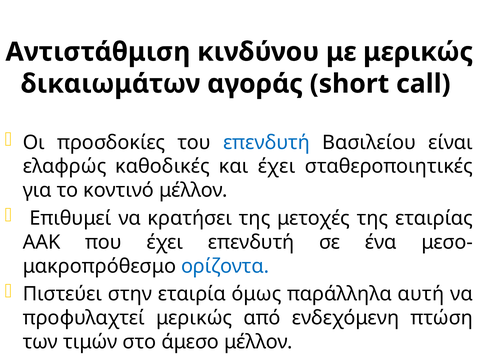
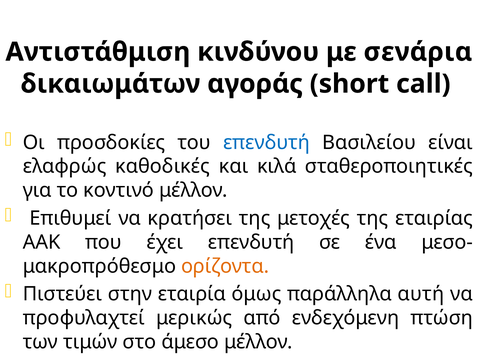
με μερικώς: μερικώς -> σενάρια
και έχει: έχει -> κιλά
ορίζοντα colour: blue -> orange
